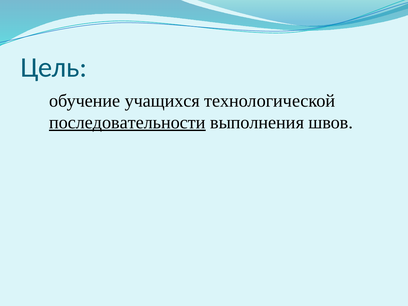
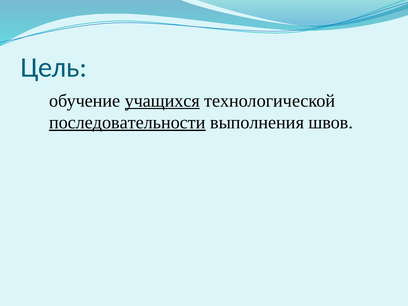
учащихся underline: none -> present
